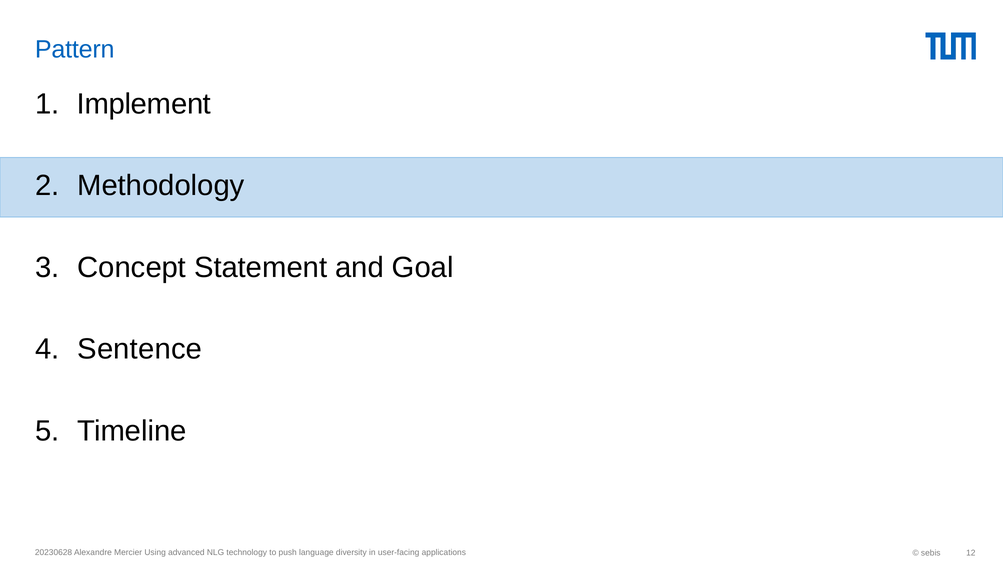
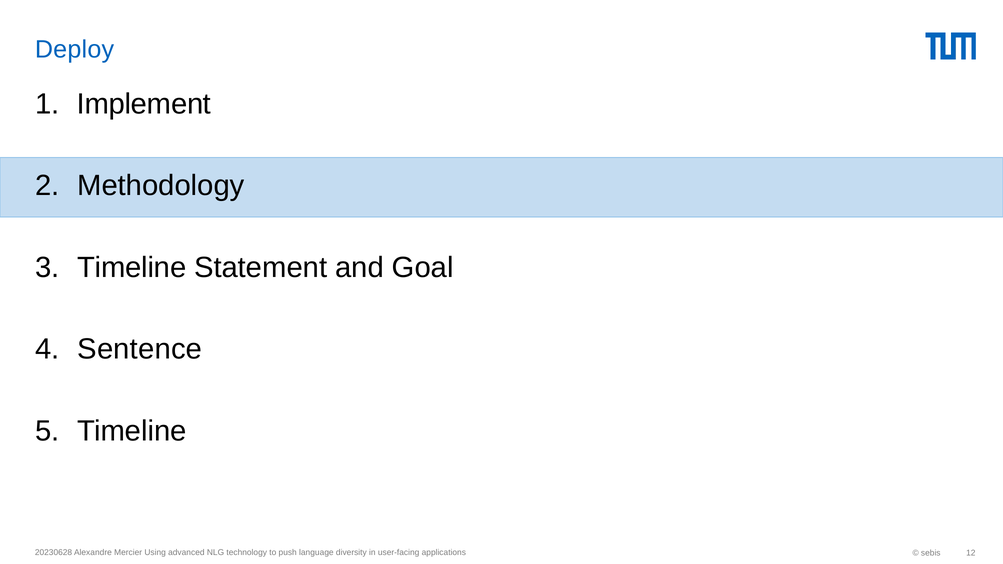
Pattern: Pattern -> Deploy
Concept at (132, 268): Concept -> Timeline
